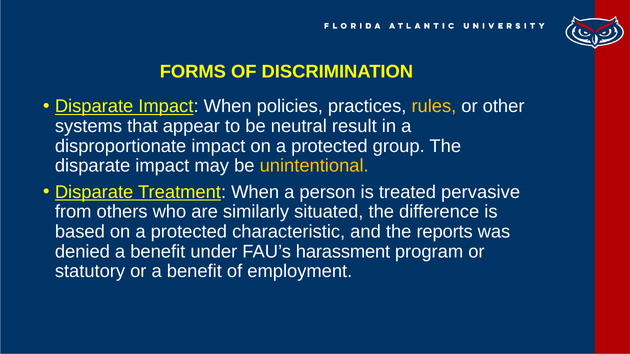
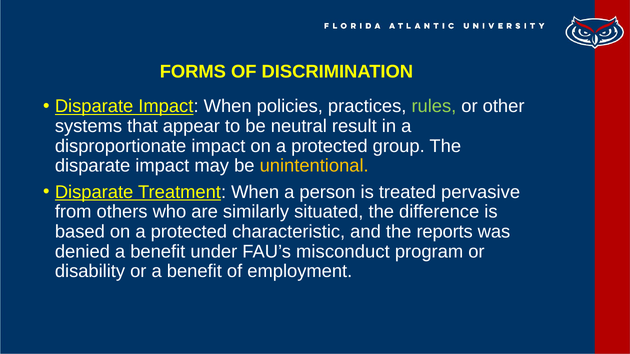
rules colour: yellow -> light green
harassment: harassment -> misconduct
statutory: statutory -> disability
